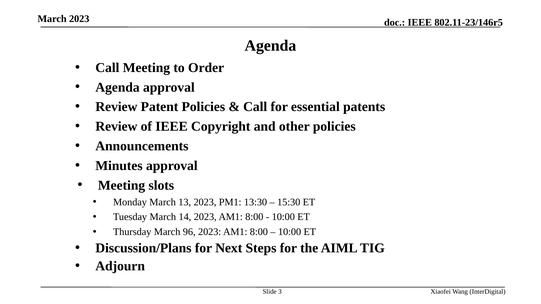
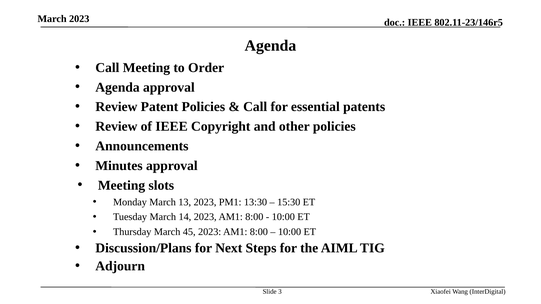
96: 96 -> 45
